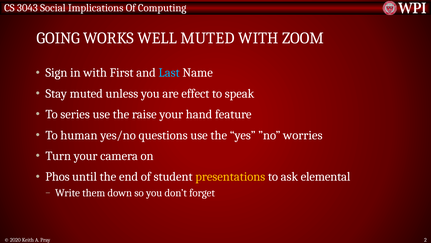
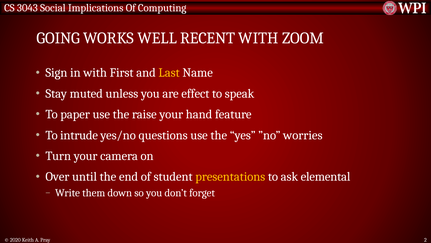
WELL MUTED: MUTED -> RECENT
Last colour: light blue -> yellow
series: series -> paper
human: human -> intrude
Phos: Phos -> Over
